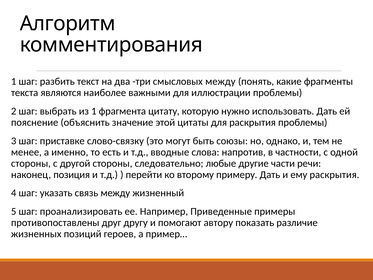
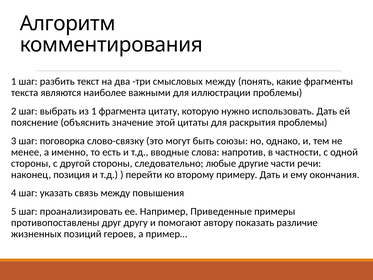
приставке: приставке -> поговорка
ему раскрытия: раскрытия -> окончания
жизненный: жизненный -> повышения
